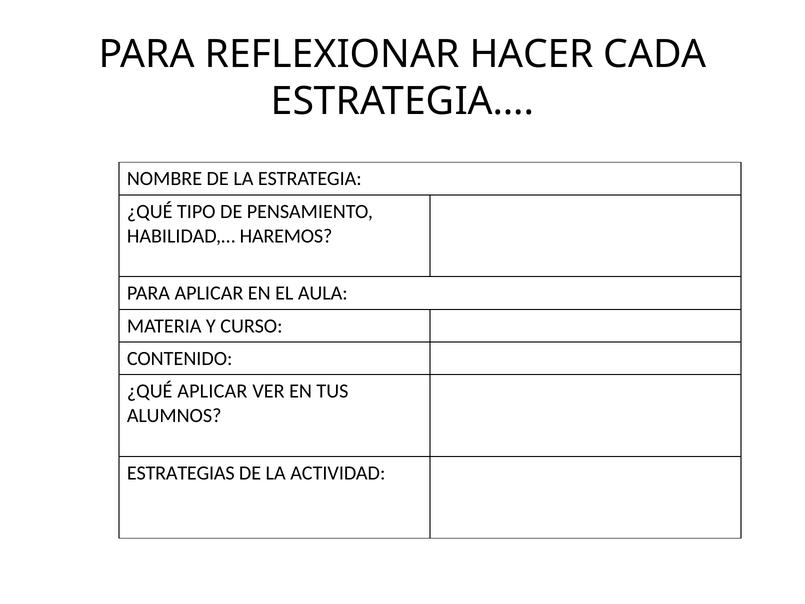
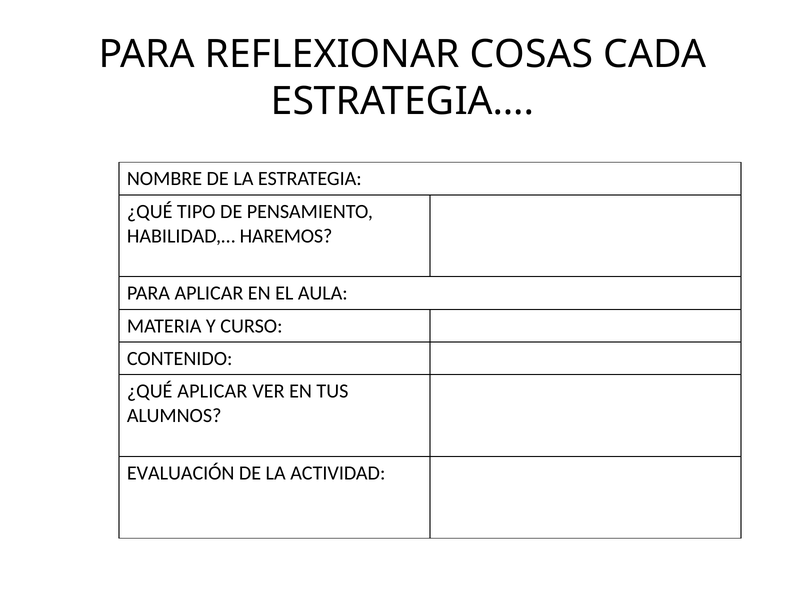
HACER: HACER -> COSAS
ESTRATEGIAS: ESTRATEGIAS -> EVALUACIÓN
